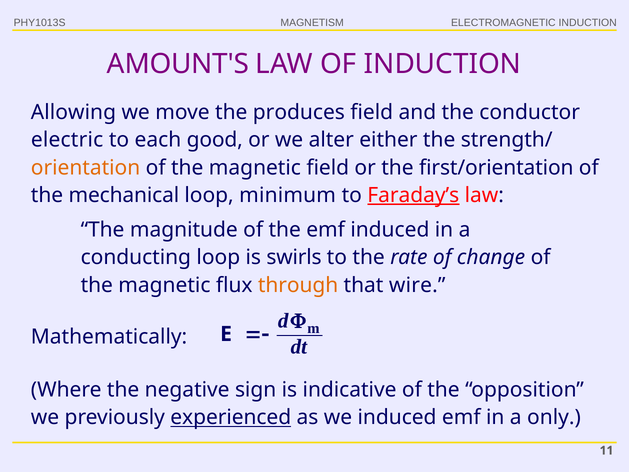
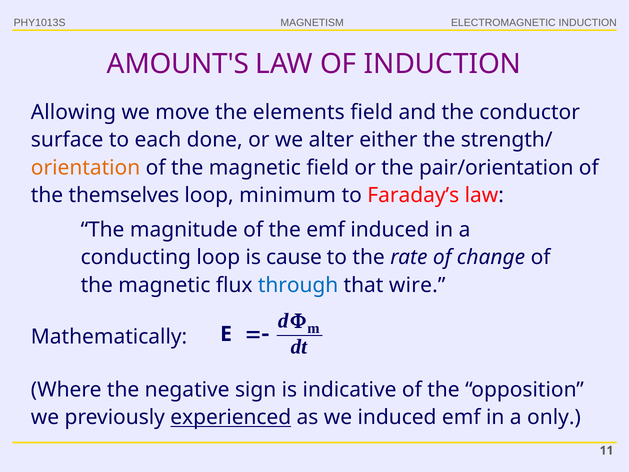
produces: produces -> elements
electric: electric -> surface
good: good -> done
first/orientation: first/orientation -> pair/orientation
mechanical: mechanical -> themselves
Faraday’s underline: present -> none
swirls: swirls -> cause
through colour: orange -> blue
